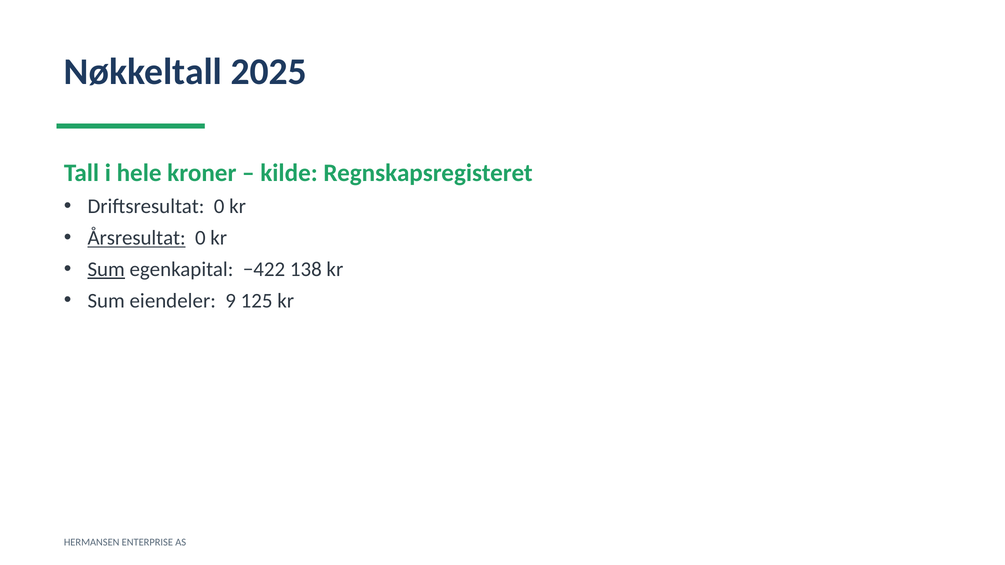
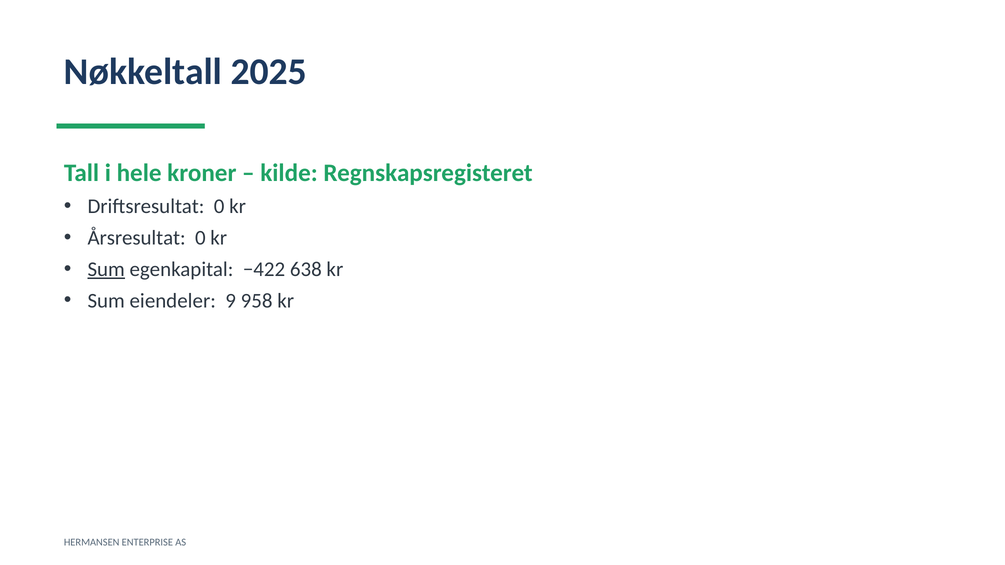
Årsresultat underline: present -> none
138: 138 -> 638
125: 125 -> 958
